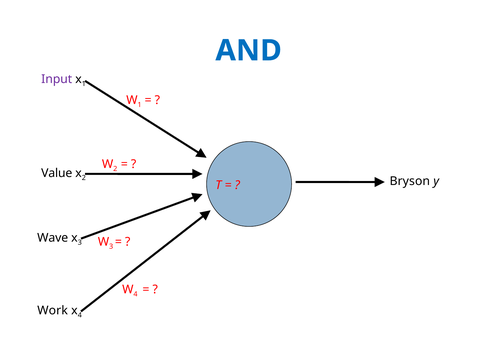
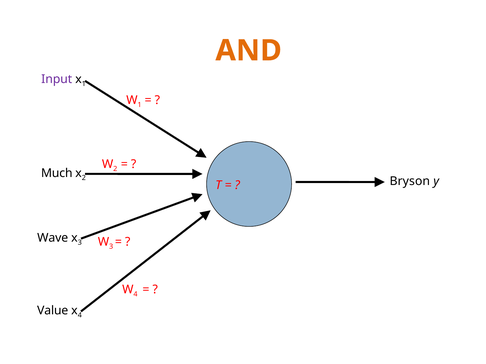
AND colour: blue -> orange
Value: Value -> Much
Work: Work -> Value
